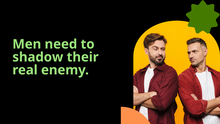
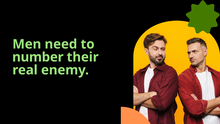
shadow: shadow -> number
